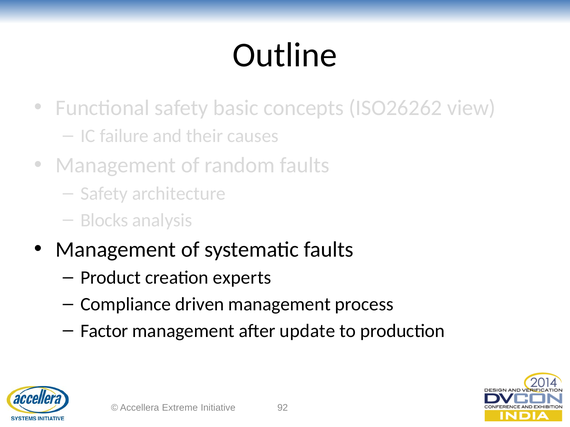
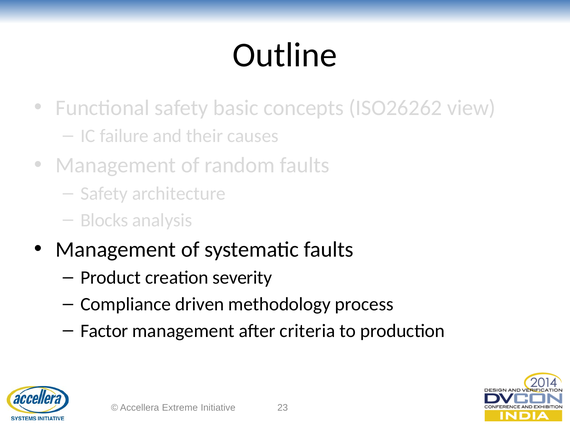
experts: experts -> severity
driven management: management -> methodology
update: update -> criteria
92: 92 -> 23
